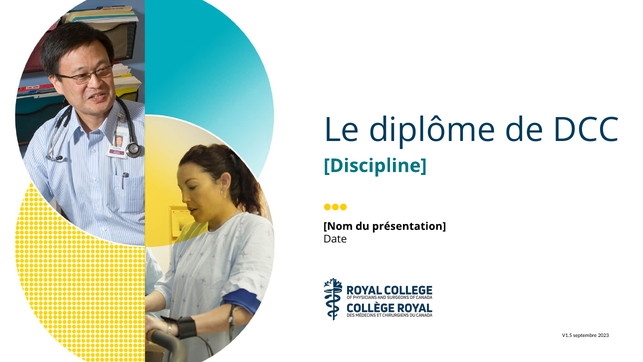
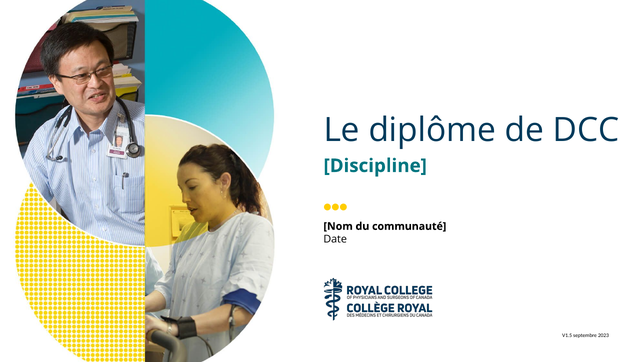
présentation: présentation -> communauté
